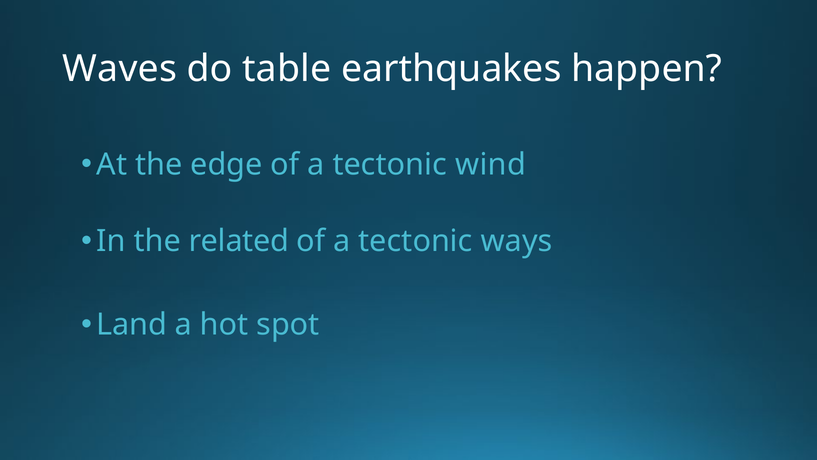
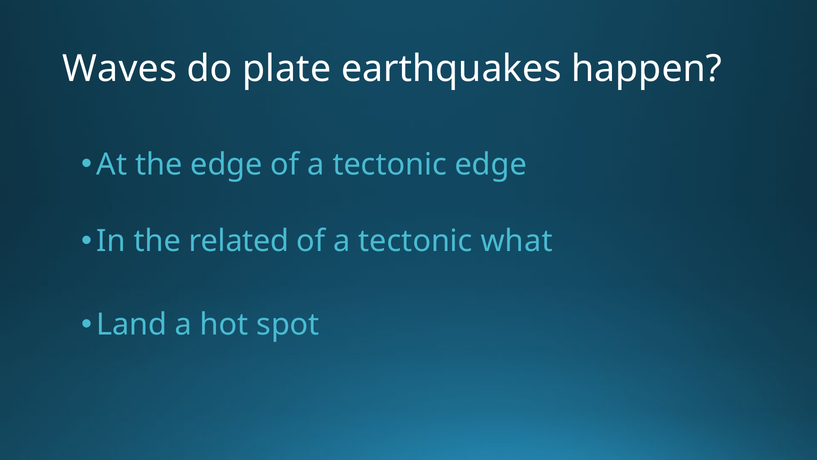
table: table -> plate
tectonic wind: wind -> edge
ways: ways -> what
